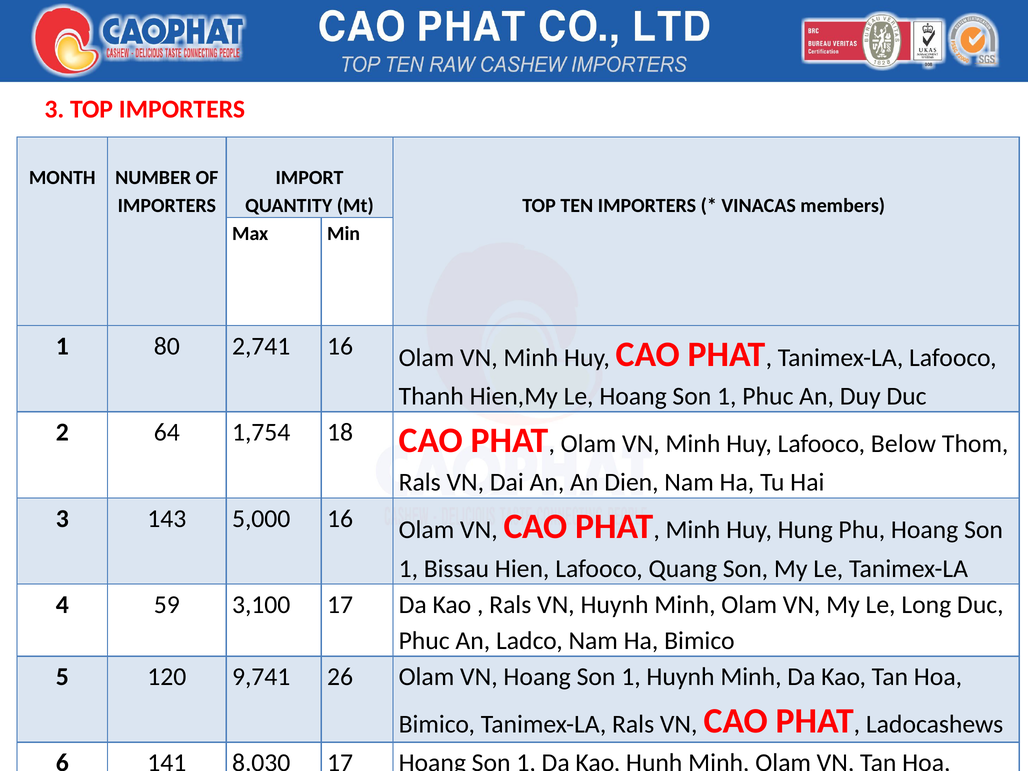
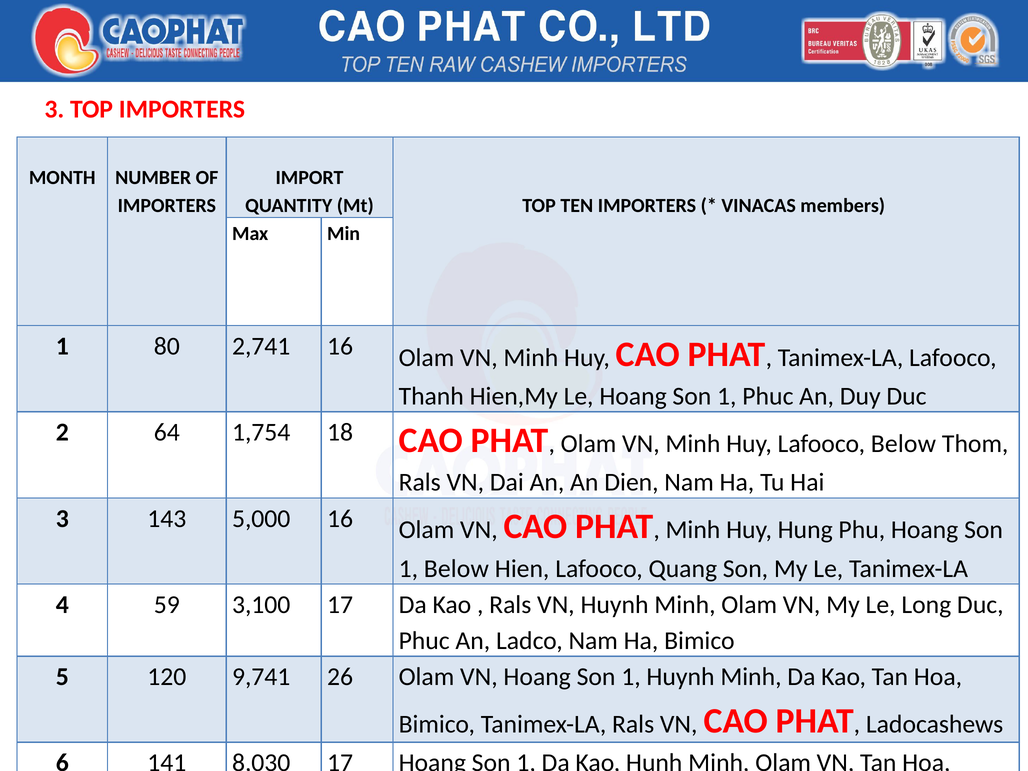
1 Bissau: Bissau -> Below
